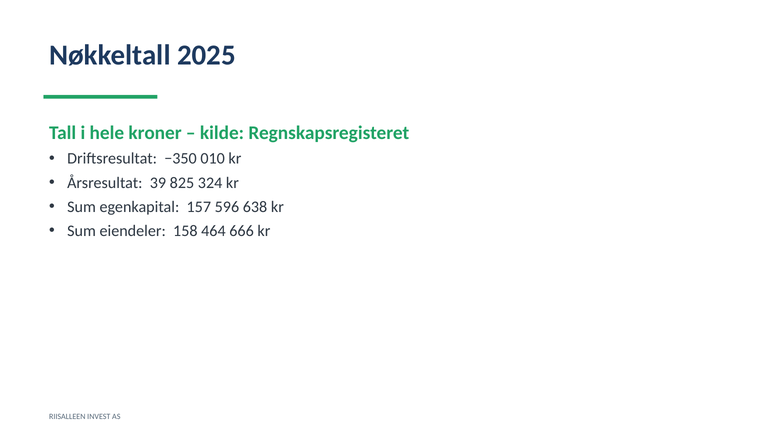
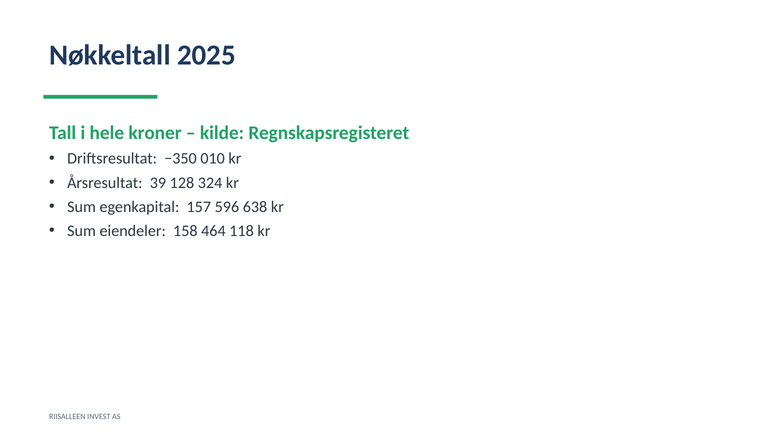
825: 825 -> 128
666: 666 -> 118
